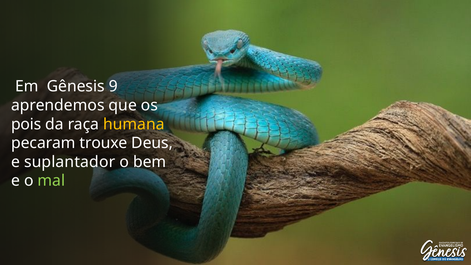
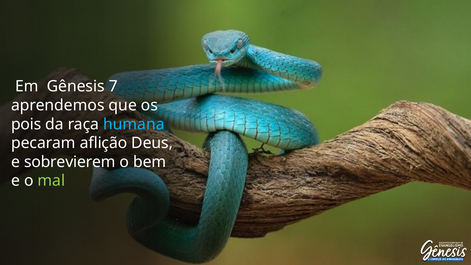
9: 9 -> 7
humana colour: yellow -> light blue
trouxe: trouxe -> aflição
suplantador: suplantador -> sobrevierem
